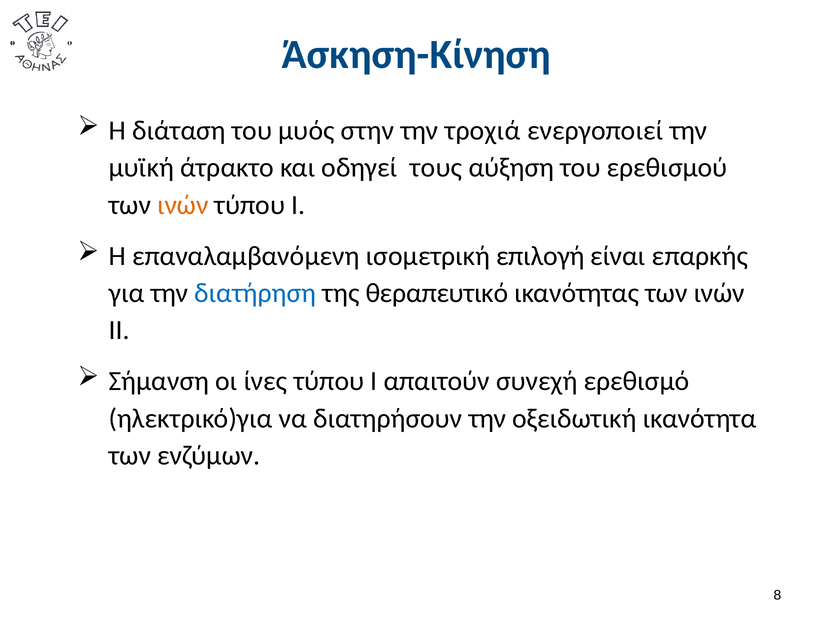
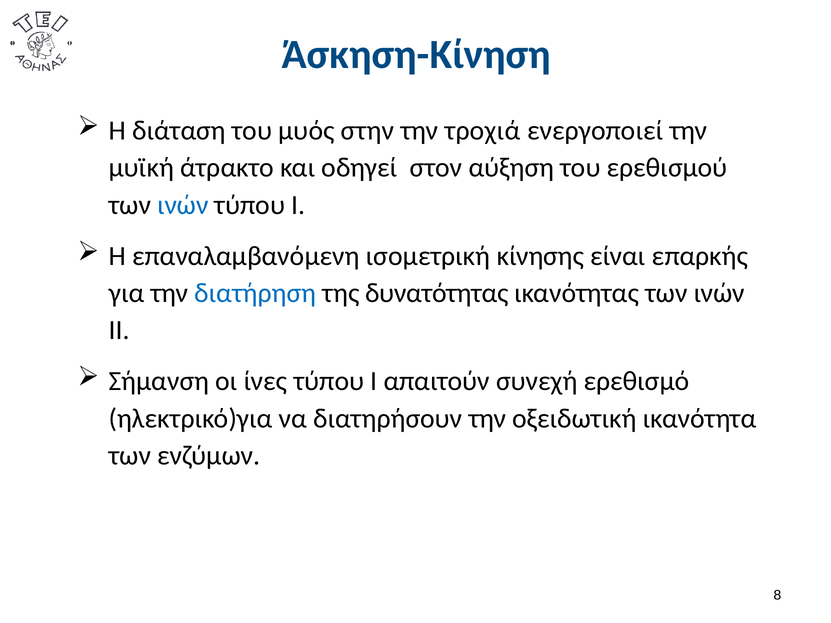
τους: τους -> στον
ινών at (183, 205) colour: orange -> blue
επιλογή: επιλογή -> κίνησης
θεραπευτικό: θεραπευτικό -> δυνατότητας
